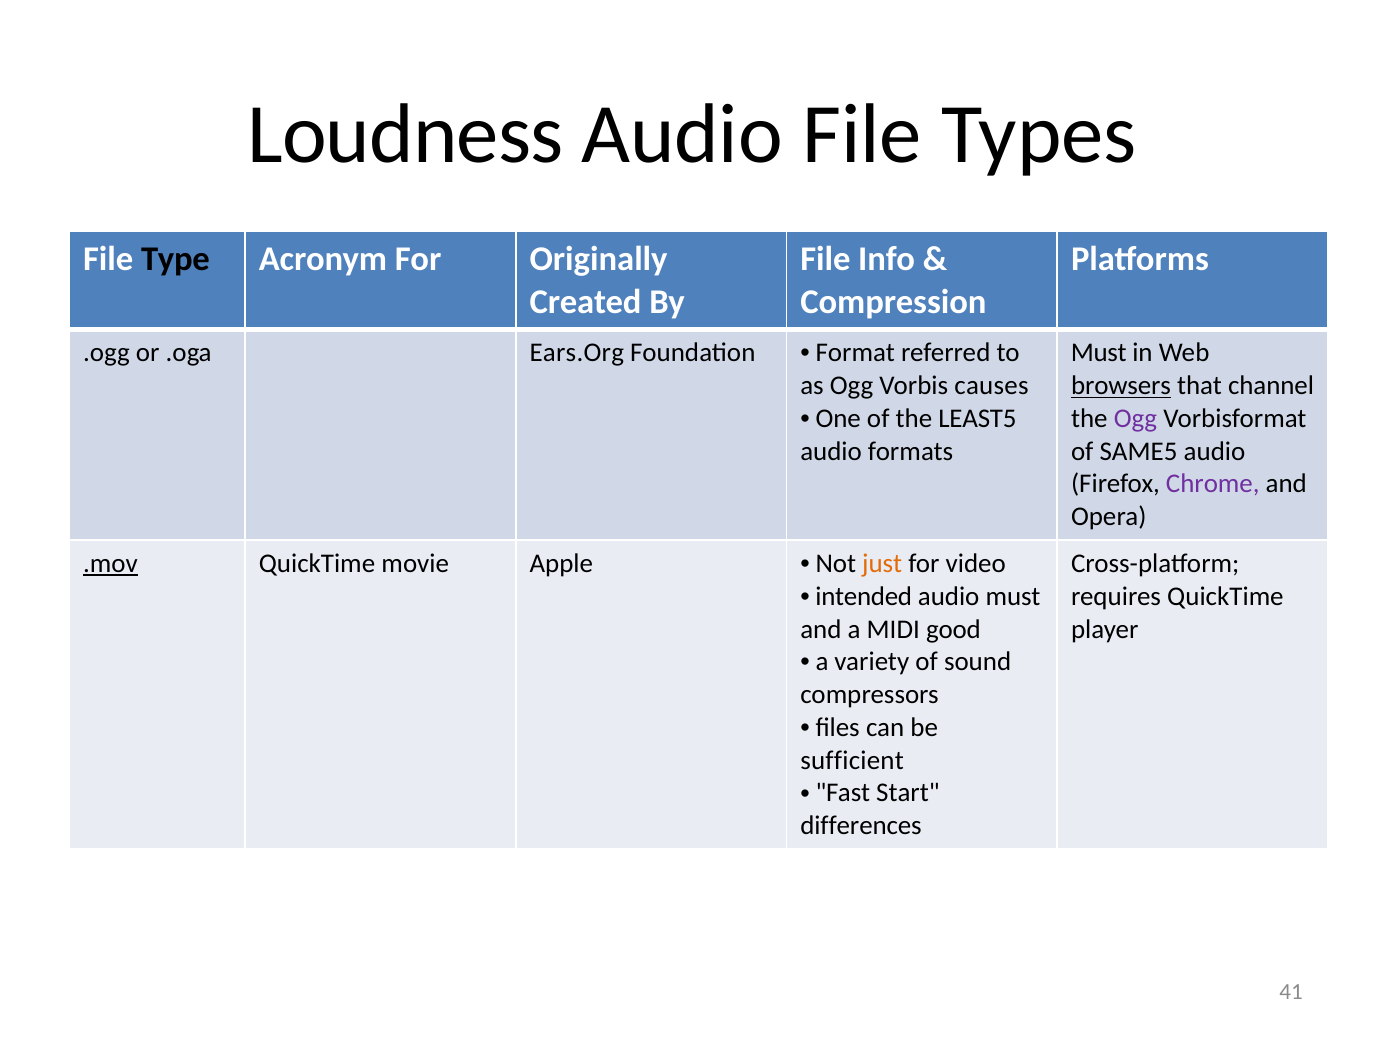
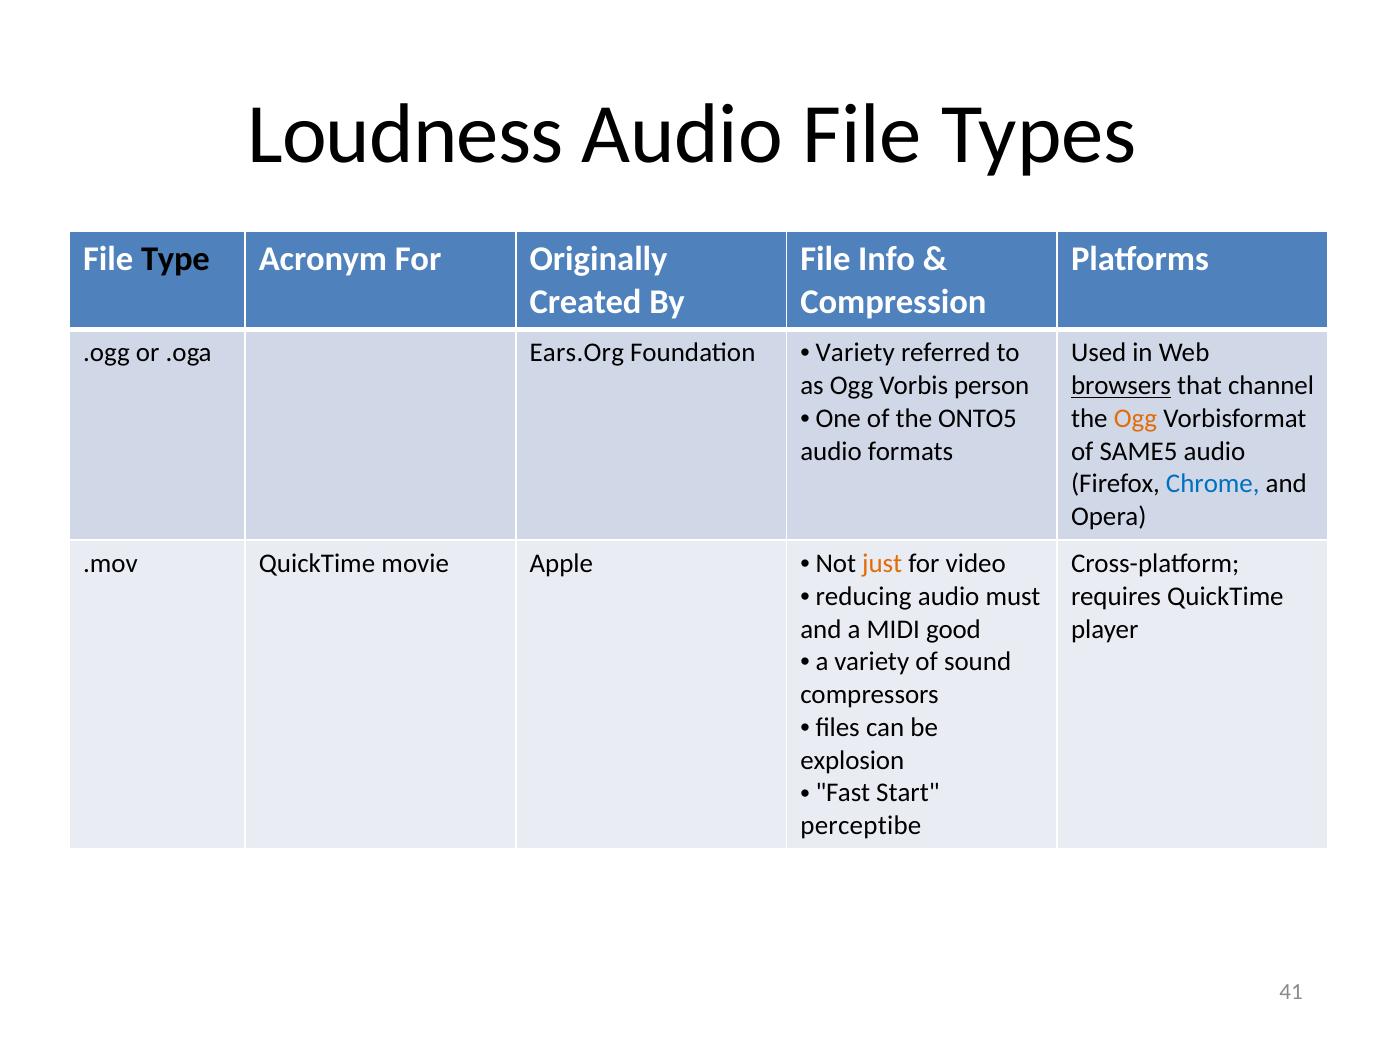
Format at (855, 353): Format -> Variety
Must at (1099, 353): Must -> Used
causes: causes -> person
LEAST5: LEAST5 -> ONTO5
Ogg at (1135, 419) colour: purple -> orange
Chrome colour: purple -> blue
.mov underline: present -> none
intended: intended -> reducing
sufficient: sufficient -> explosion
differences: differences -> perceptibe
